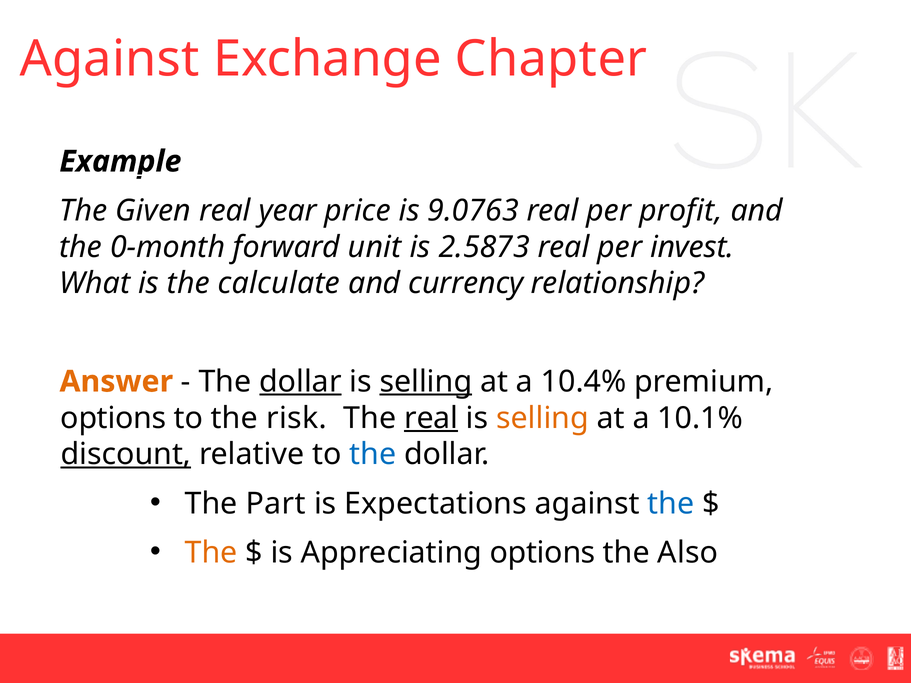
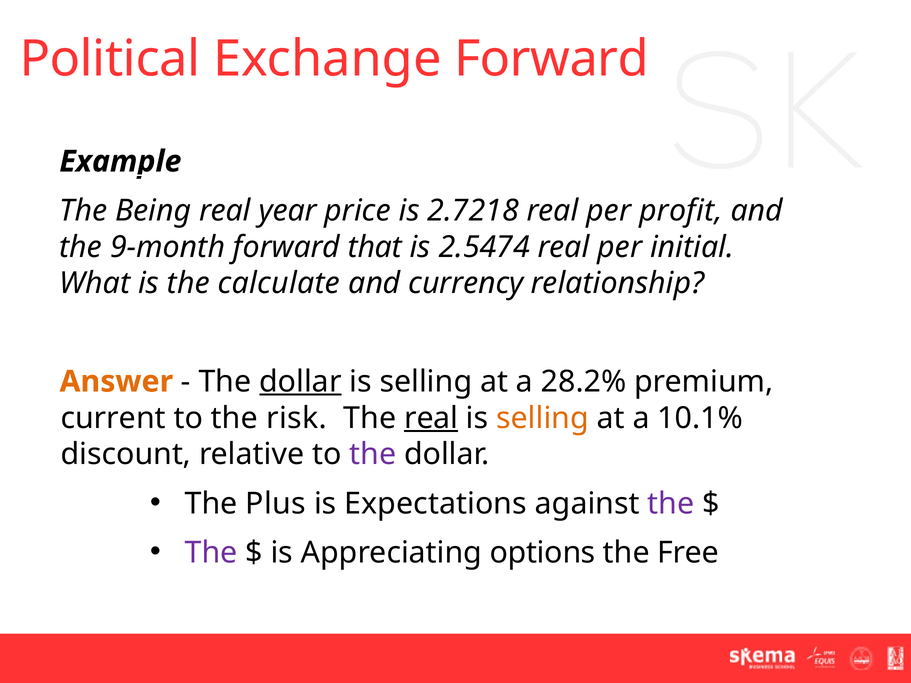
Against at (110, 59): Against -> Political
Exchange Chapter: Chapter -> Forward
Given: Given -> Being
9.0763: 9.0763 -> 2.7218
0-month: 0-month -> 9-month
unit: unit -> that
2.5873: 2.5873 -> 2.5474
invest: invest -> initial
selling at (426, 382) underline: present -> none
10.4%: 10.4% -> 28.2%
options at (113, 418): options -> current
discount underline: present -> none
the at (373, 455) colour: blue -> purple
Part: Part -> Plus
the at (671, 504) colour: blue -> purple
The at (211, 553) colour: orange -> purple
Also: Also -> Free
